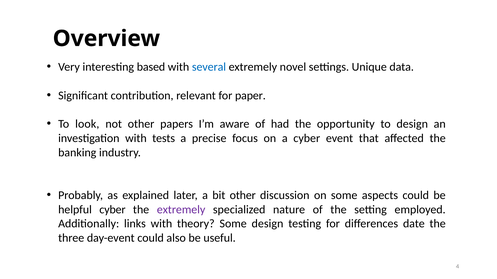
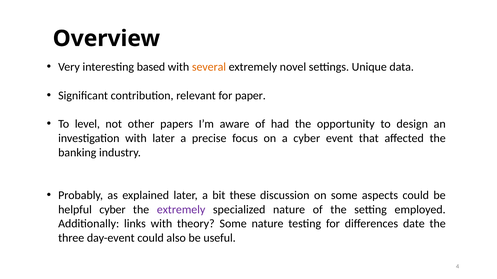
several colour: blue -> orange
look: look -> level
with tests: tests -> later
bit other: other -> these
Some design: design -> nature
